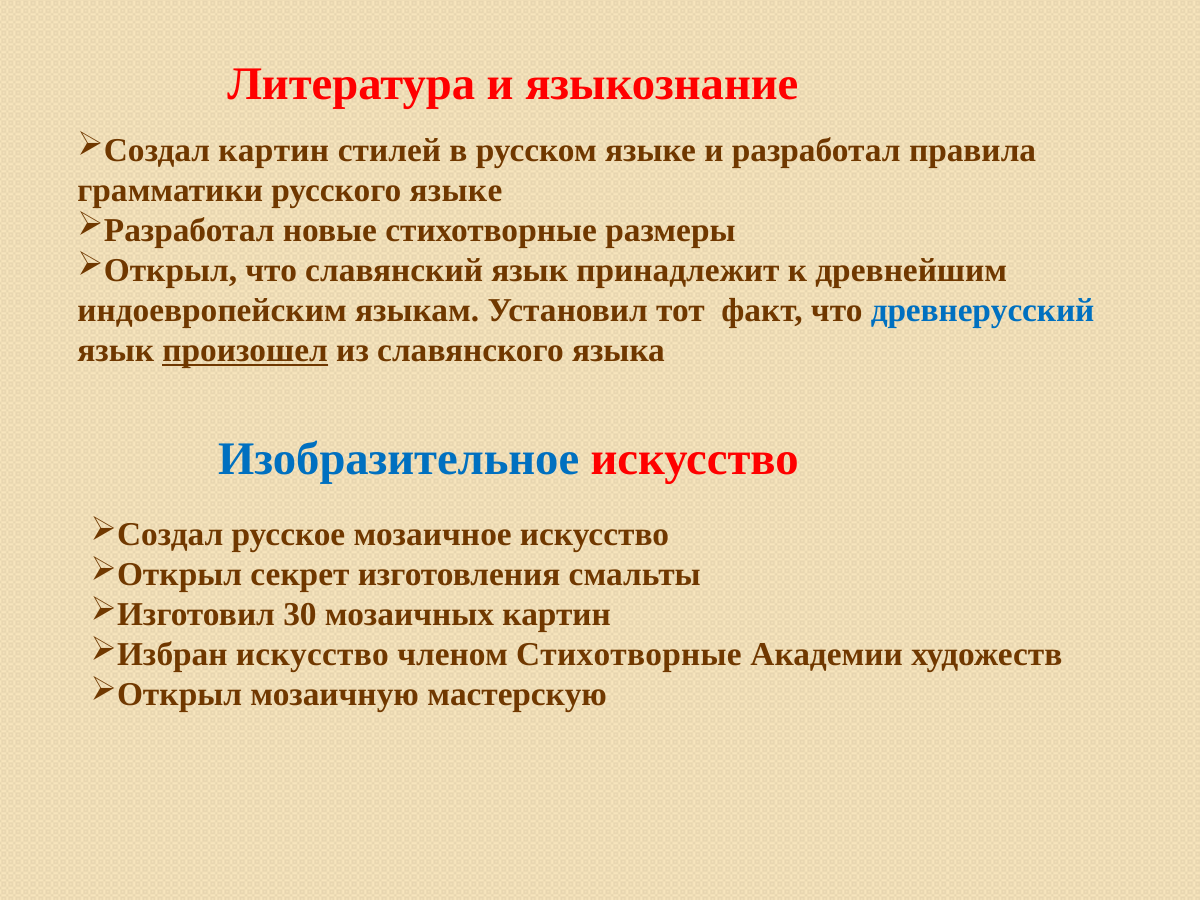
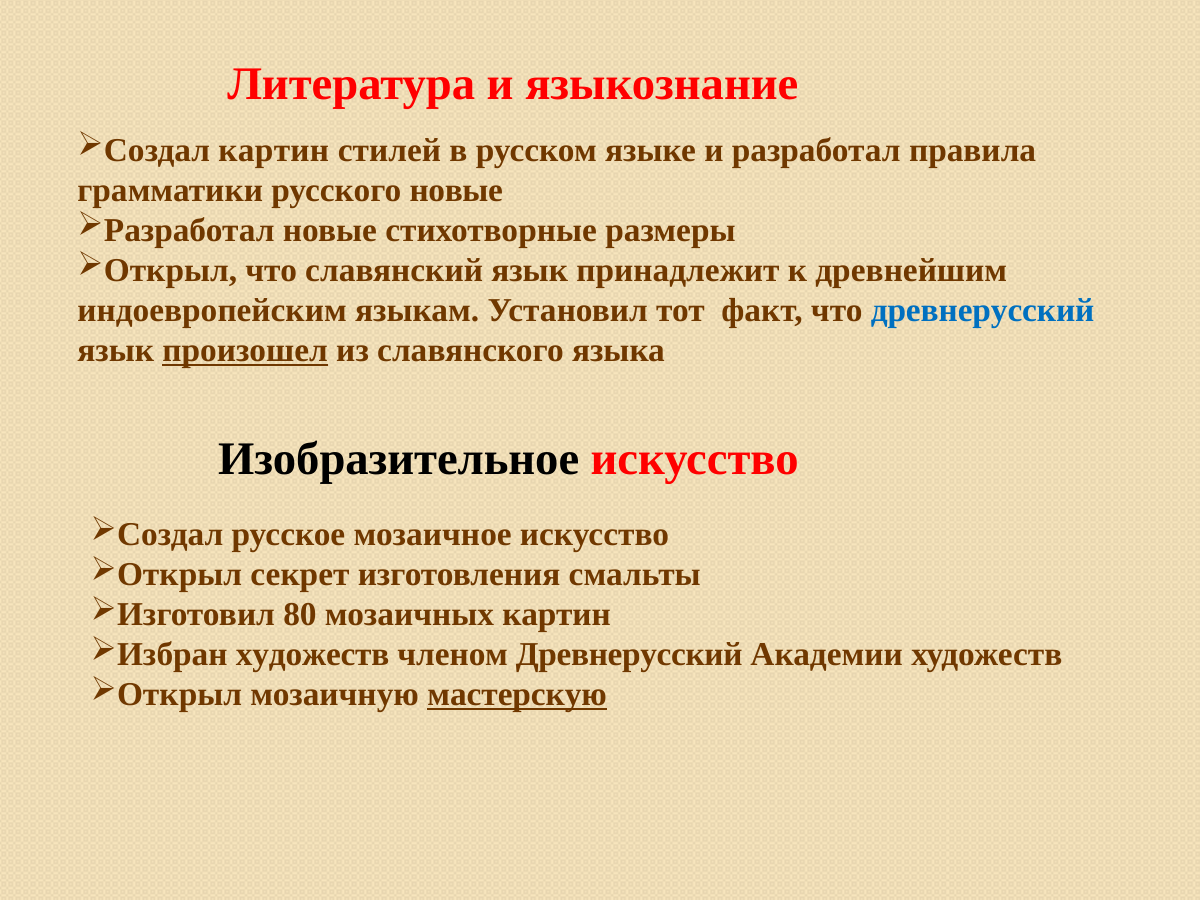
русского языке: языке -> новые
Изобразительное colour: blue -> black
30: 30 -> 80
искусство at (312, 655): искусство -> художеств
членом Стихотворные: Стихотворные -> Древнерусский
мастерскую underline: none -> present
